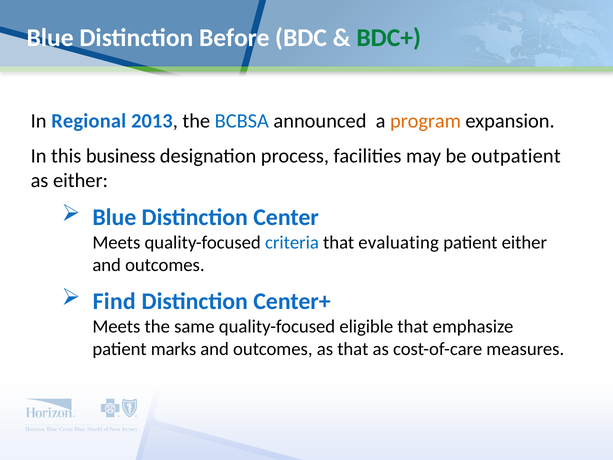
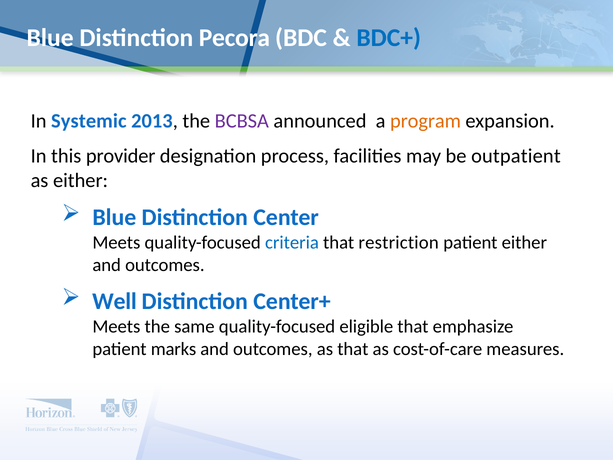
Before: Before -> Pecora
BDC+ colour: green -> blue
Regional: Regional -> Systemic
BCBSA colour: blue -> purple
business: business -> provider
evaluating: evaluating -> restriction
Find: Find -> Well
